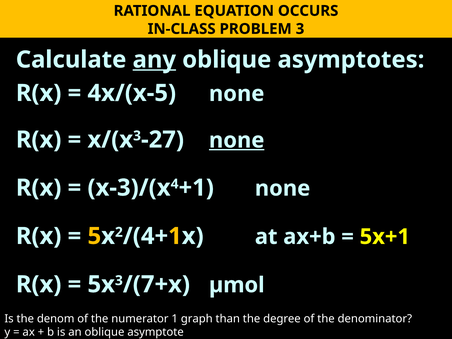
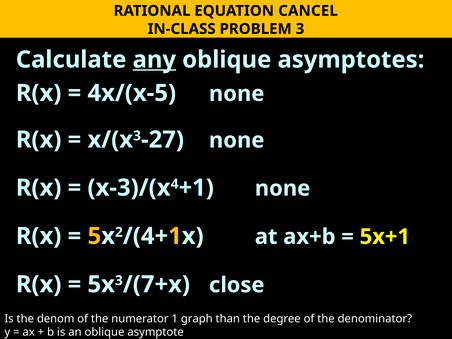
OCCURS: OCCURS -> CANCEL
none at (237, 140) underline: present -> none
µmol: µmol -> close
